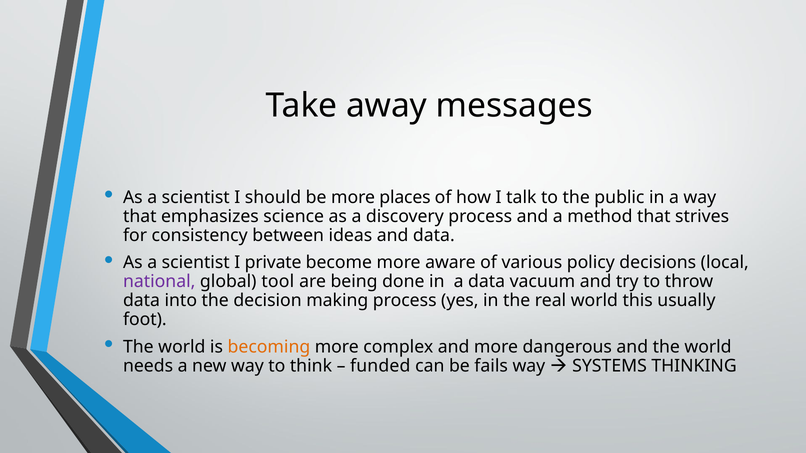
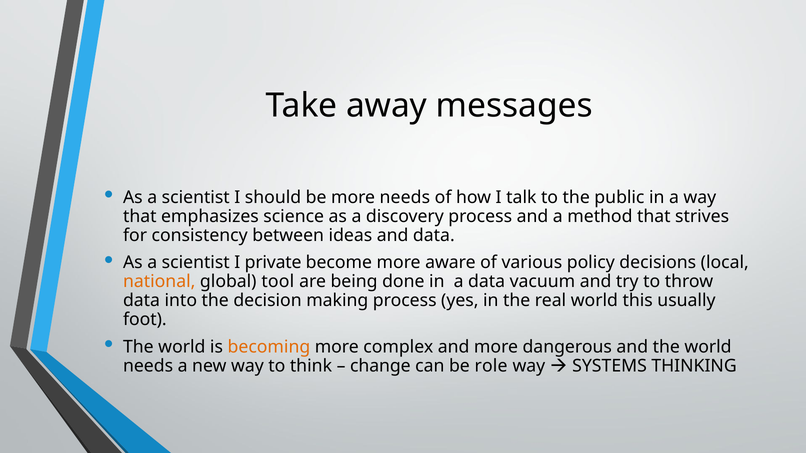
more places: places -> needs
national colour: purple -> orange
funded: funded -> change
fails: fails -> role
